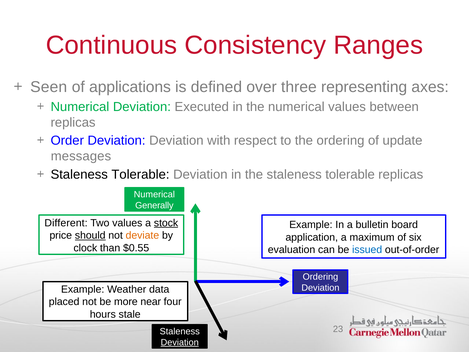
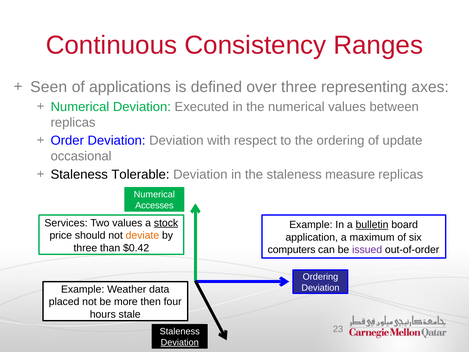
messages: messages -> occasional
the staleness tolerable: tolerable -> measure
Generally: Generally -> Accesses
Different: Different -> Services
bulletin underline: none -> present
should underline: present -> none
clock at (85, 248): clock -> three
$0.55: $0.55 -> $0.42
evaluation: evaluation -> computers
issued colour: blue -> purple
near: near -> then
